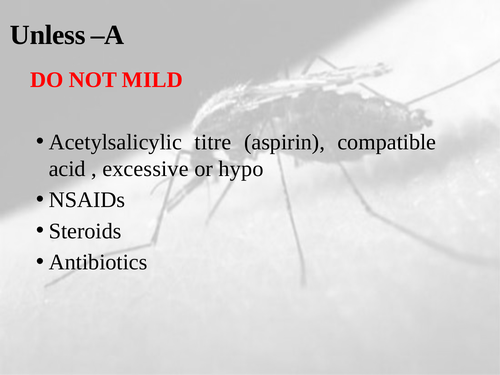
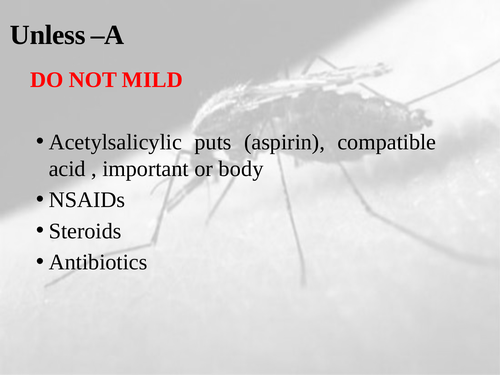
titre: titre -> puts
excessive: excessive -> important
hypo: hypo -> body
